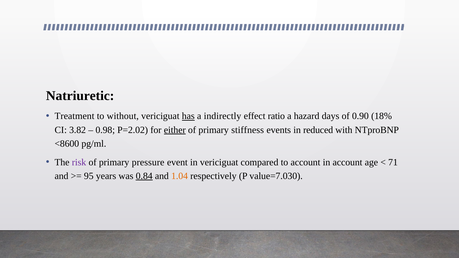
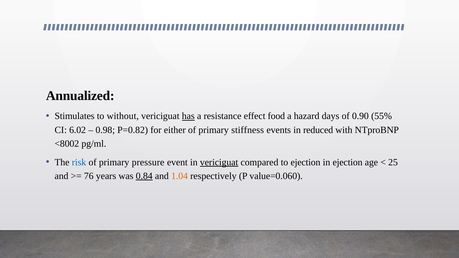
Natriuretic: Natriuretic -> Annualized
Treatment: Treatment -> Stimulates
indirectly: indirectly -> resistance
ratio: ratio -> food
18%: 18% -> 55%
3.82: 3.82 -> 6.02
P=2.02: P=2.02 -> P=0.82
either underline: present -> none
<8600: <8600 -> <8002
risk colour: purple -> blue
vericiguat at (219, 162) underline: none -> present
to account: account -> ejection
in account: account -> ejection
71: 71 -> 25
95: 95 -> 76
value=7.030: value=7.030 -> value=0.060
